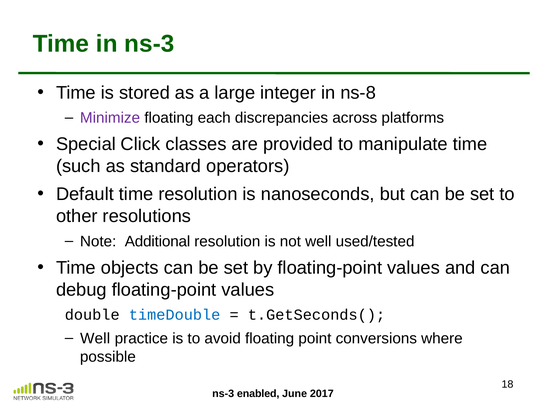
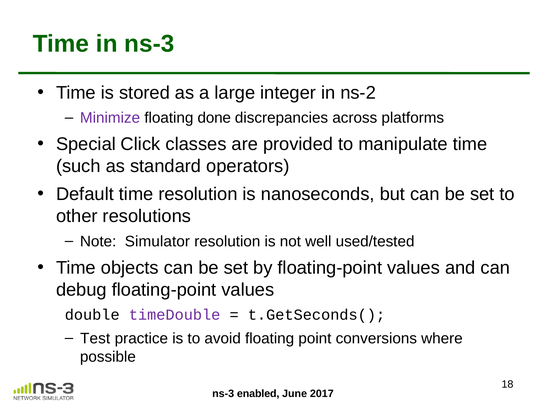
ns-8: ns-8 -> ns-2
each: each -> done
Additional: Additional -> Simulator
timeDouble colour: blue -> purple
Well at (95, 338): Well -> Test
